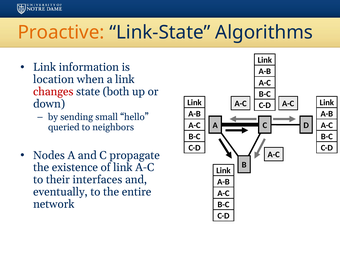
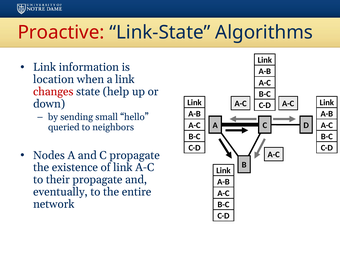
Proactive colour: orange -> red
both: both -> help
their interfaces: interfaces -> propagate
